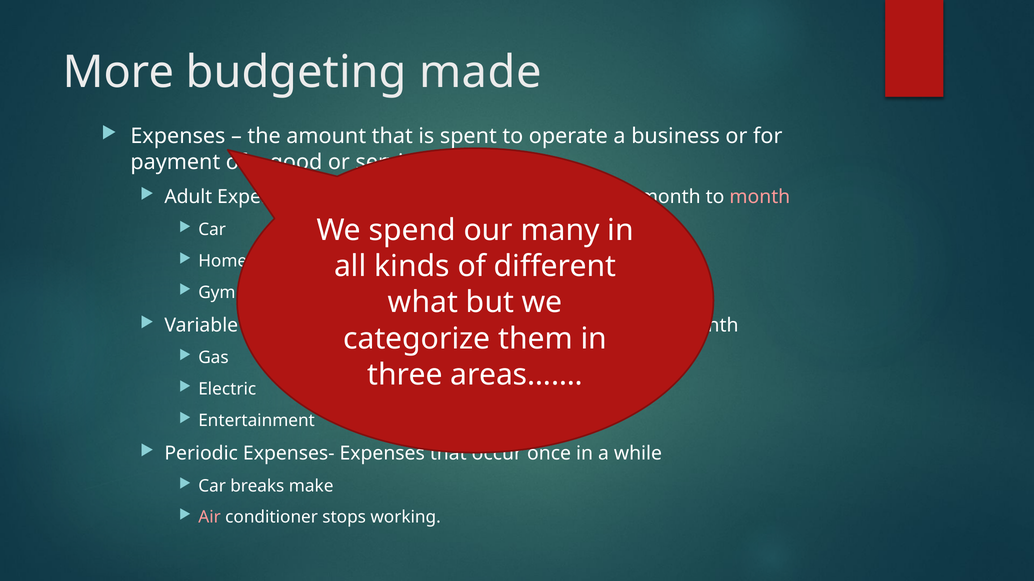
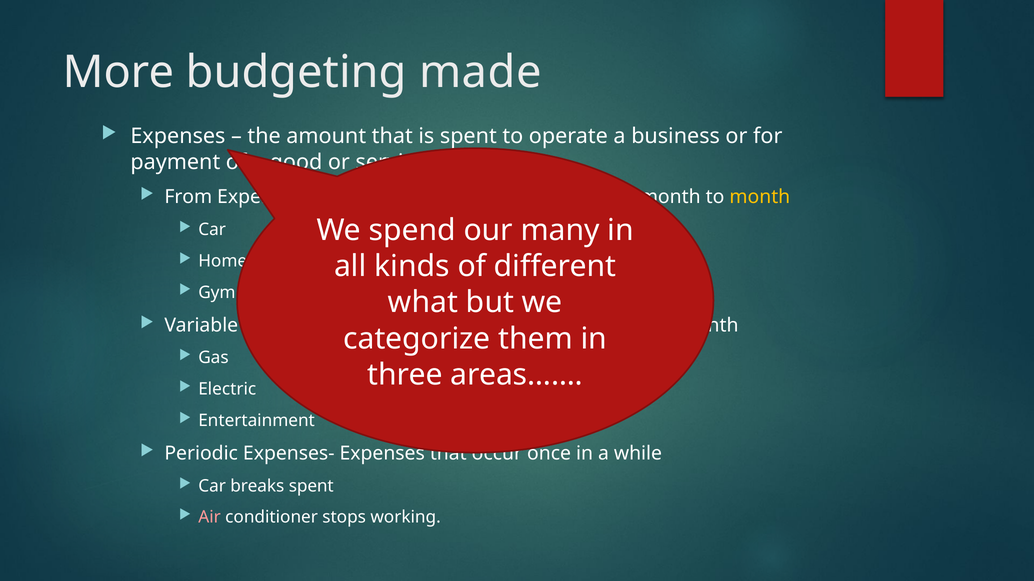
Adult at (188, 197): Adult -> From
month at (760, 197) colour: pink -> yellow
breaks make: make -> spent
